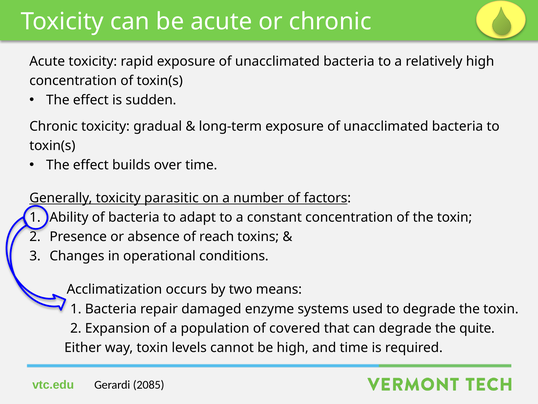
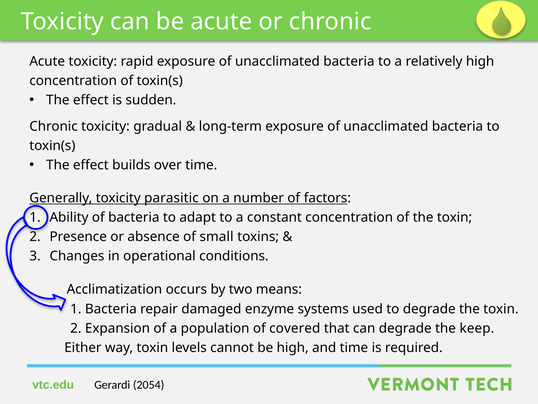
reach: reach -> small
quite: quite -> keep
2085: 2085 -> 2054
